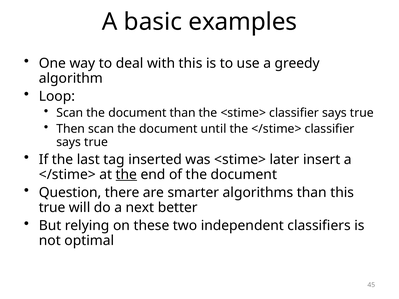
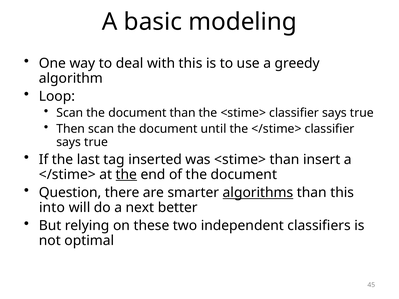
examples: examples -> modeling
<stime> later: later -> than
algorithms underline: none -> present
true at (52, 208): true -> into
